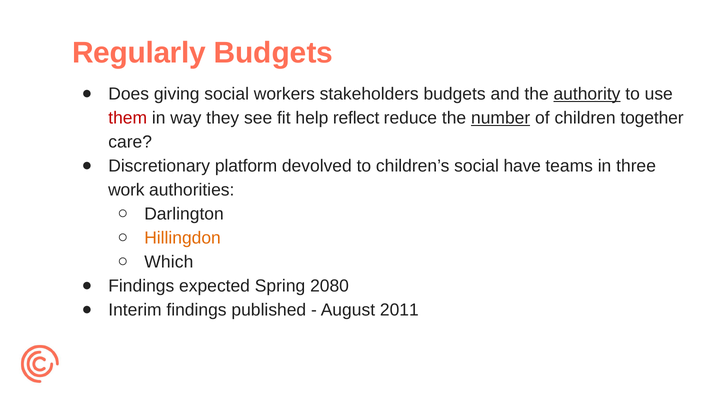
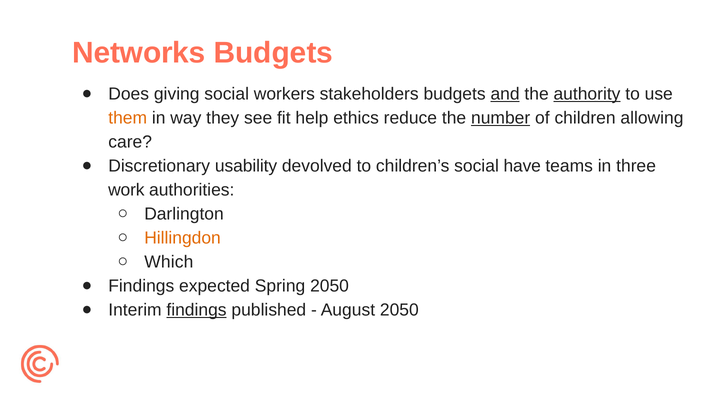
Regularly: Regularly -> Networks
and underline: none -> present
them colour: red -> orange
reflect: reflect -> ethics
together: together -> allowing
platform: platform -> usability
Spring 2080: 2080 -> 2050
findings at (197, 310) underline: none -> present
August 2011: 2011 -> 2050
